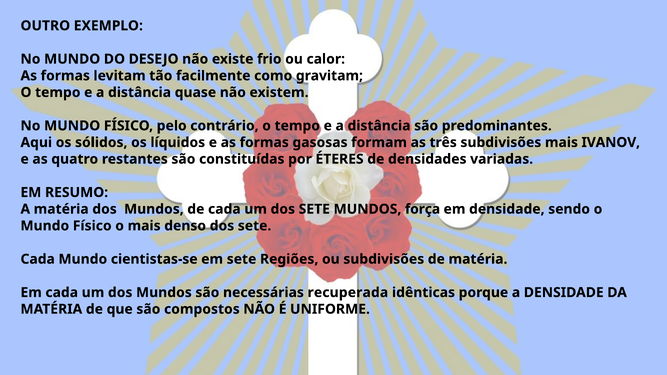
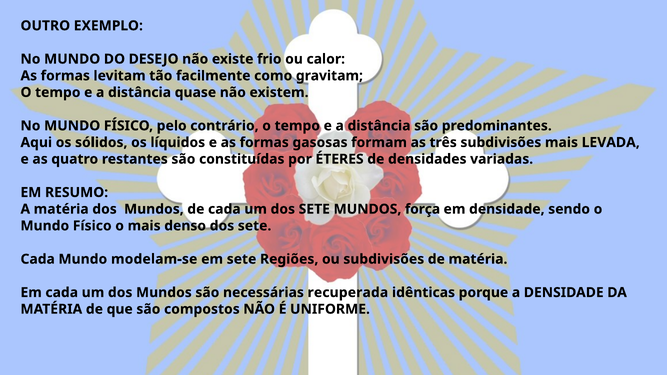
IVANOV: IVANOV -> LEVADA
cientistas-se: cientistas-se -> modelam-se
